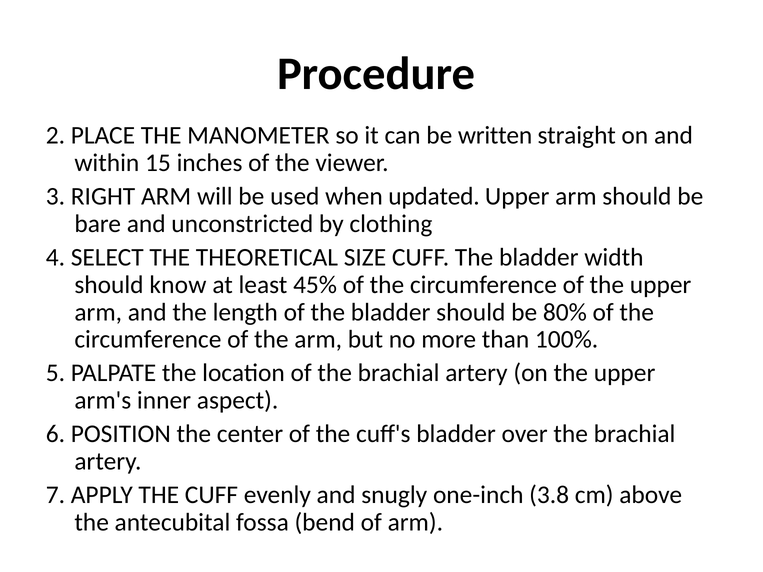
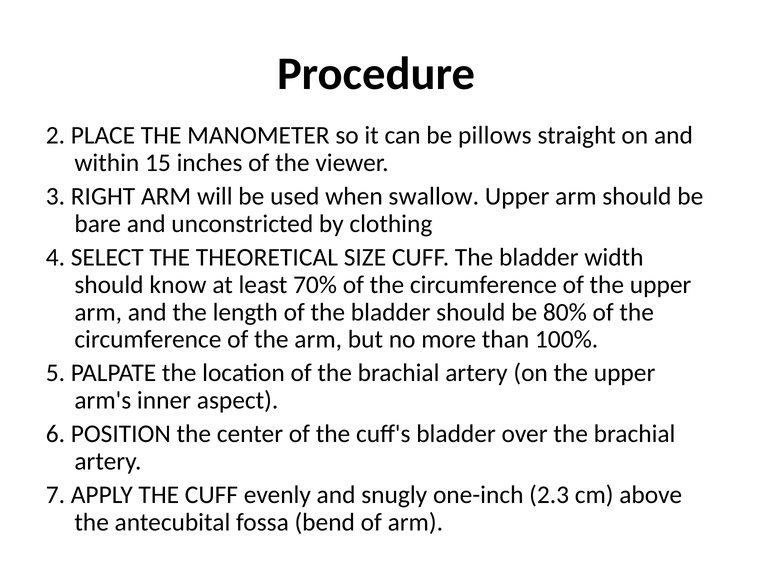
written: written -> pillows
updated: updated -> swallow
45%: 45% -> 70%
3.8: 3.8 -> 2.3
